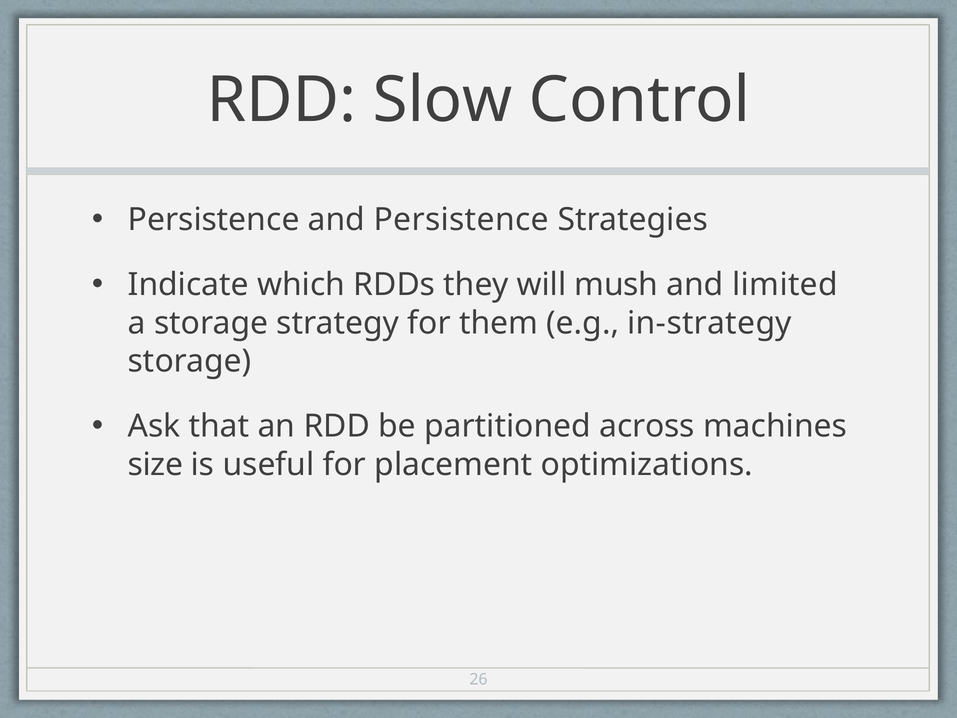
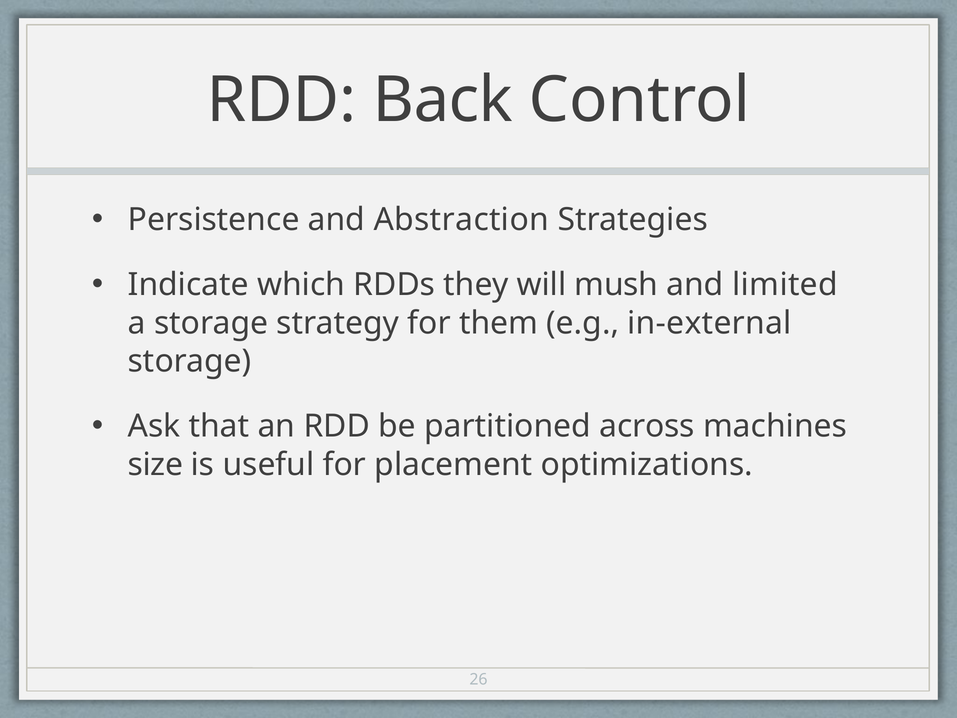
Slow: Slow -> Back
and Persistence: Persistence -> Abstraction
in-strategy: in-strategy -> in-external
